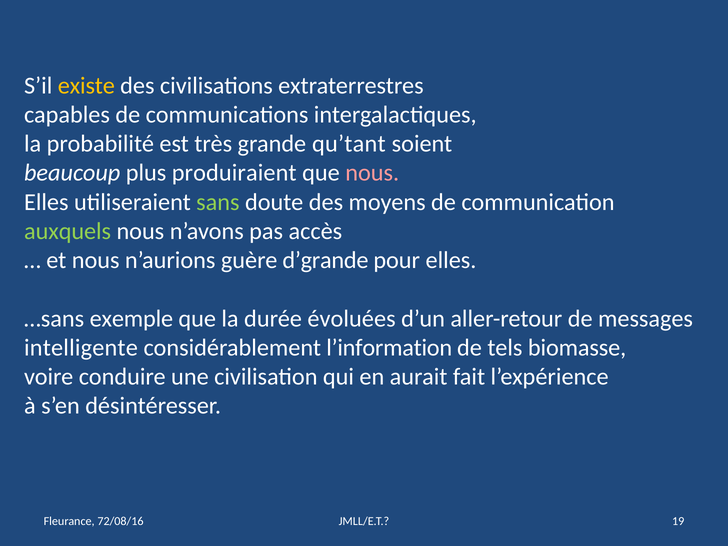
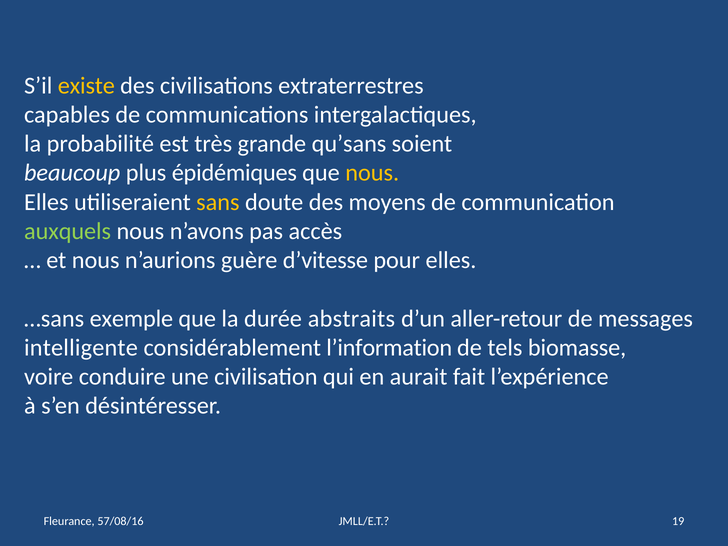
qu’tant: qu’tant -> qu’sans
produiraient: produiraient -> épidémiques
nous at (372, 173) colour: pink -> yellow
sans colour: light green -> yellow
d’grande: d’grande -> d’vitesse
évoluées: évoluées -> abstraits
72/08/16: 72/08/16 -> 57/08/16
